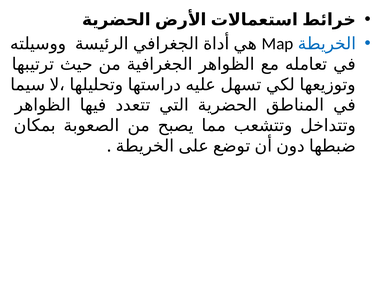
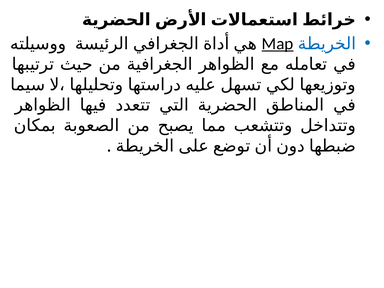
Map underline: none -> present
